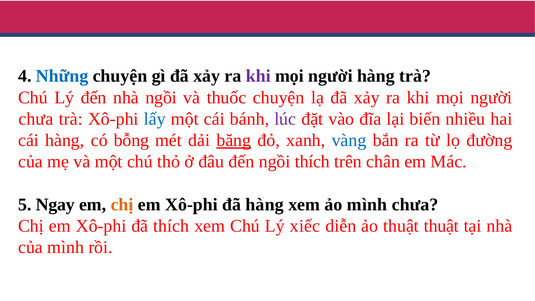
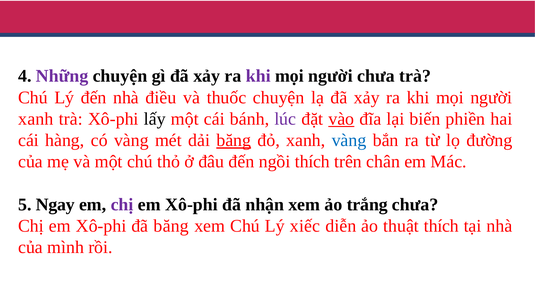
Những colour: blue -> purple
người hàng: hàng -> chưa
nhà ngồi: ngồi -> điều
chưa at (36, 119): chưa -> xanh
lấy colour: blue -> black
vào underline: none -> present
nhiều: nhiều -> phiền
có bỗng: bỗng -> vàng
chị at (122, 204) colour: orange -> purple
đã hàng: hàng -> nhận
ảo mình: mình -> trắng
đã thích: thích -> băng
thuật thuật: thuật -> thích
